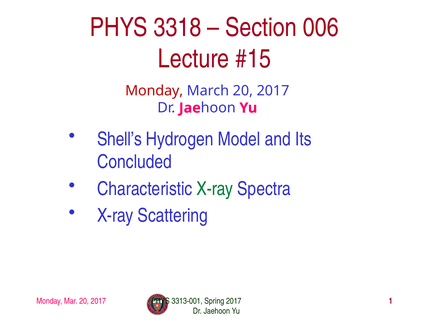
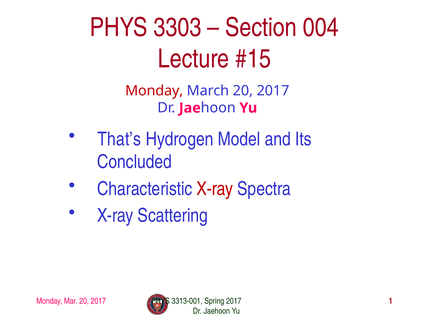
3318: 3318 -> 3303
006: 006 -> 004
Shell’s: Shell’s -> That’s
X-ray at (215, 189) colour: green -> red
